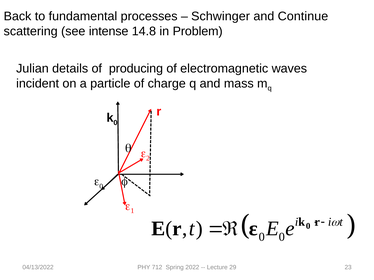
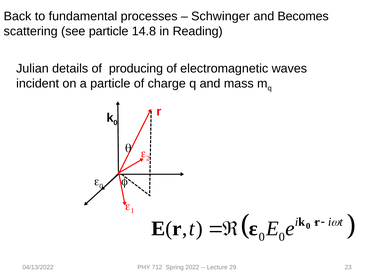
Continue: Continue -> Becomes
see intense: intense -> particle
Problem: Problem -> Reading
